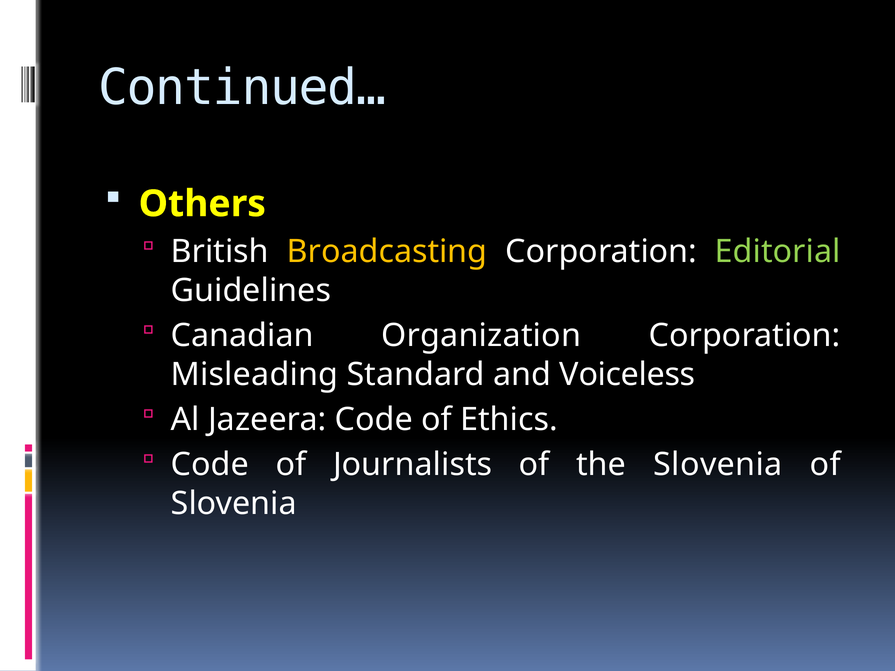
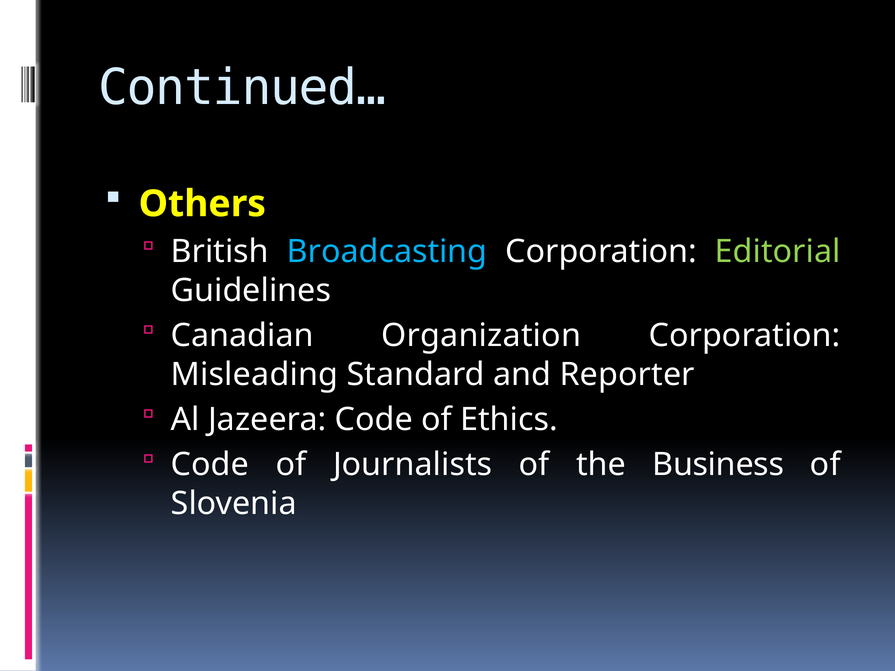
Broadcasting colour: yellow -> light blue
Voiceless: Voiceless -> Reporter
the Slovenia: Slovenia -> Business
